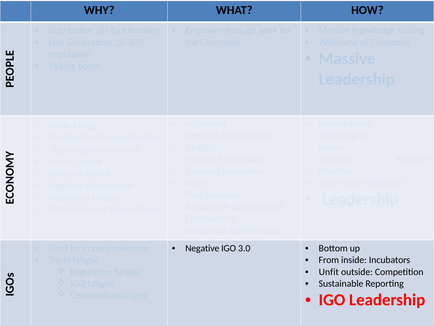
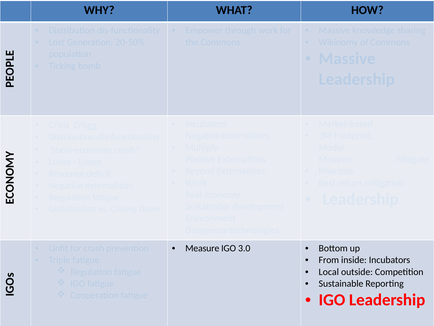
Negative at (202, 248): Negative -> Measure
Unfit at (329, 271): Unfit -> Local
